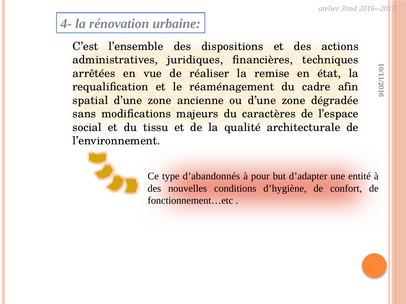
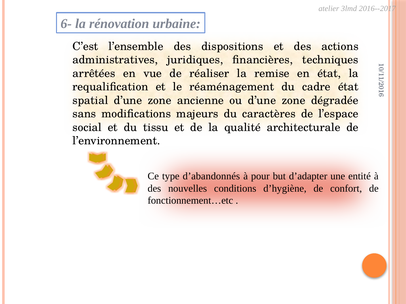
4-: 4- -> 6-
cadre afin: afin -> état
